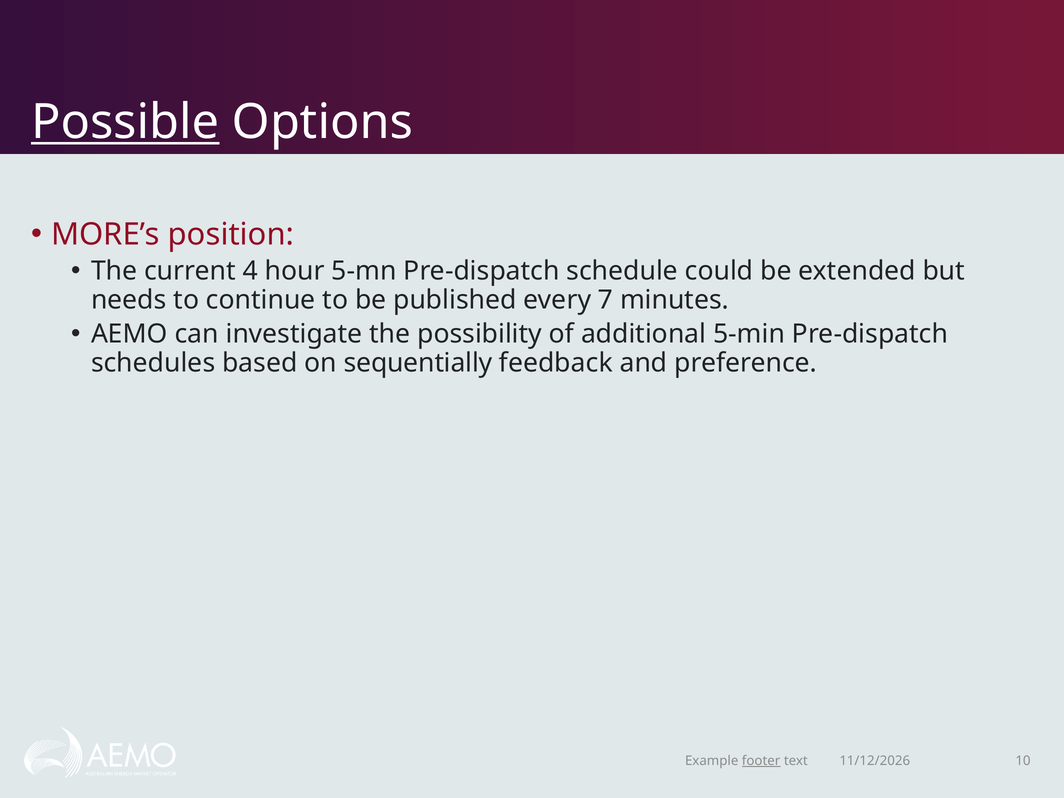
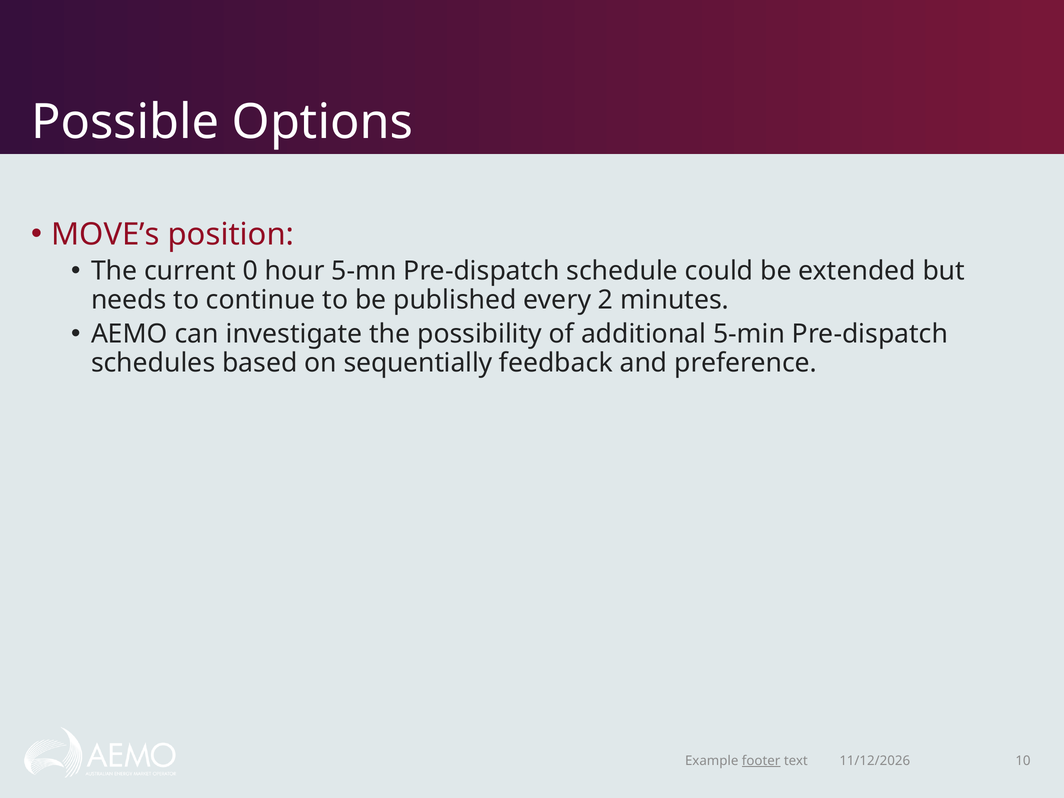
Possible underline: present -> none
MORE’s: MORE’s -> MOVE’s
4: 4 -> 0
7: 7 -> 2
